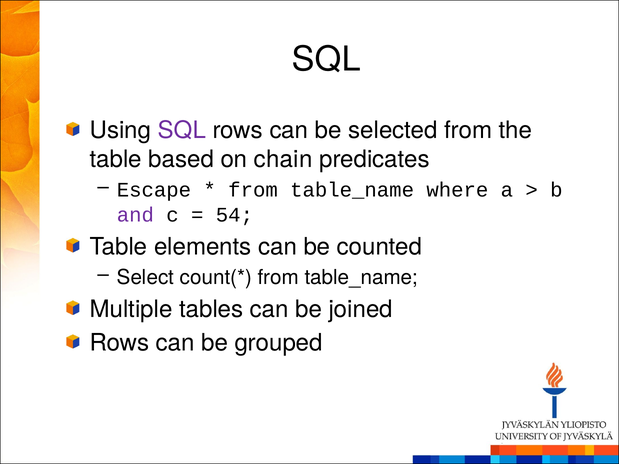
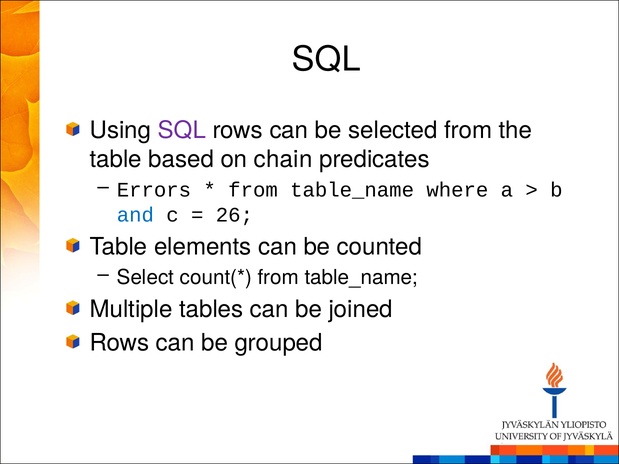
Escape: Escape -> Errors
and colour: purple -> blue
54: 54 -> 26
